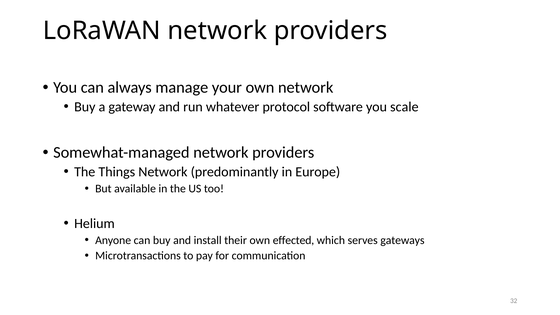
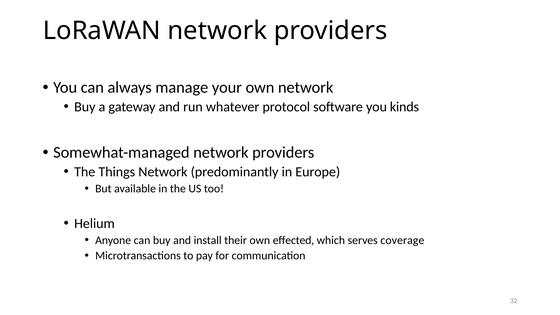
scale: scale -> kinds
gateways: gateways -> coverage
